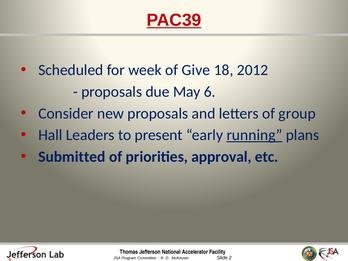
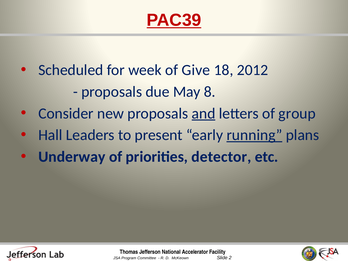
6: 6 -> 8
and underline: none -> present
Submitted: Submitted -> Underway
approval: approval -> detector
